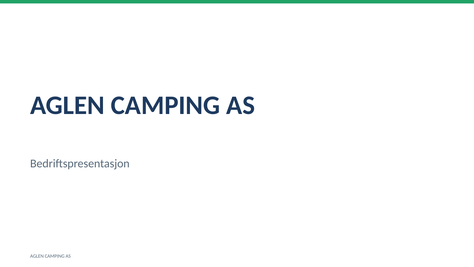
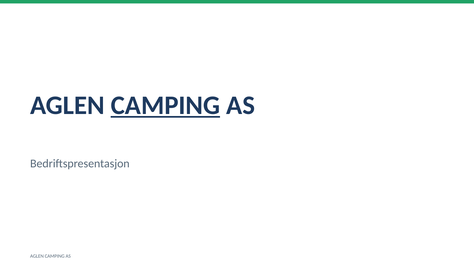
CAMPING at (165, 105) underline: none -> present
